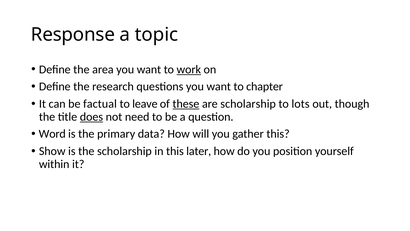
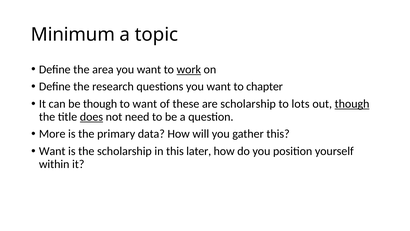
Response: Response -> Minimum
be factual: factual -> though
to leave: leave -> want
these underline: present -> none
though at (352, 104) underline: none -> present
Word: Word -> More
Show at (52, 151): Show -> Want
